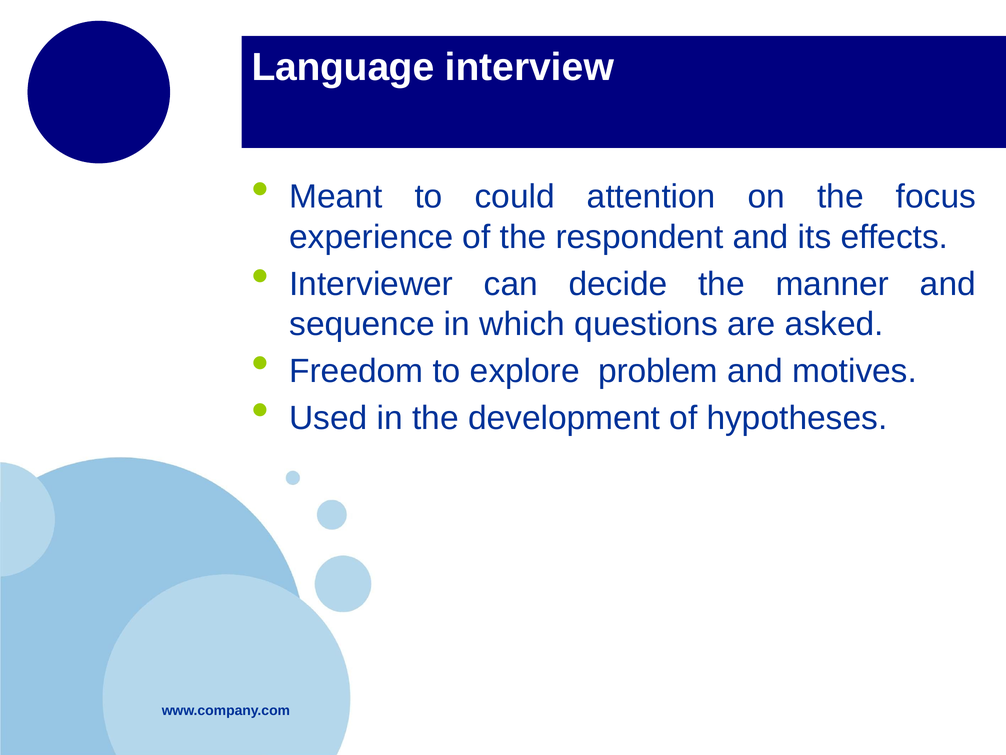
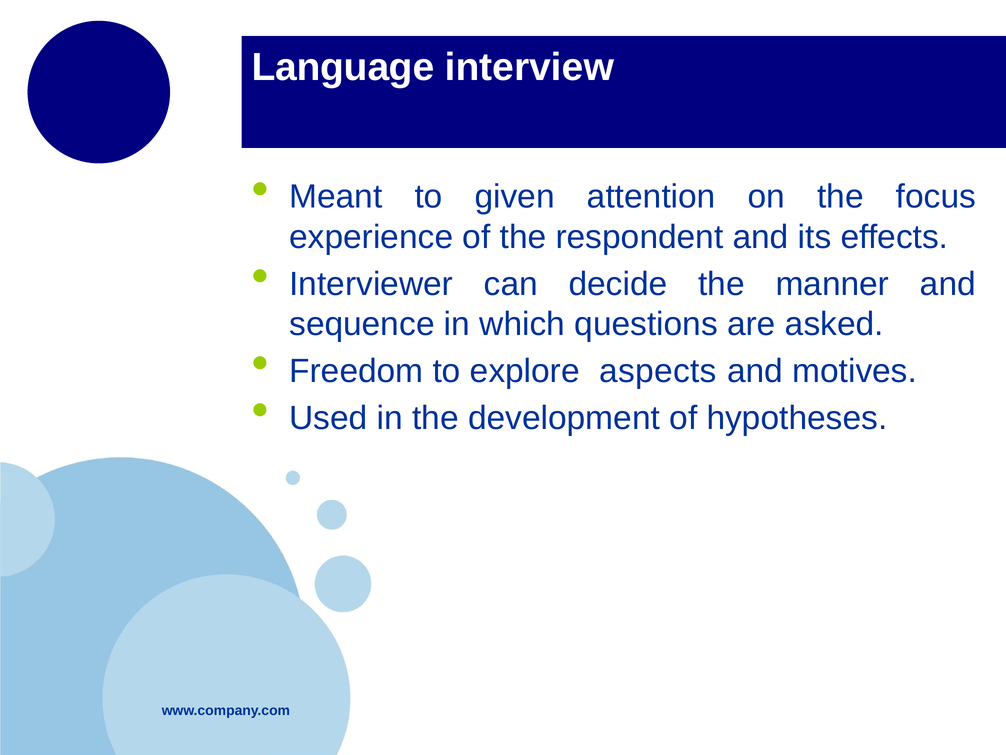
could: could -> given
problem: problem -> aspects
